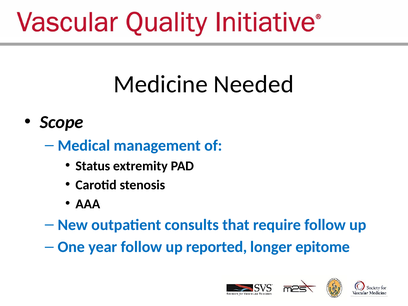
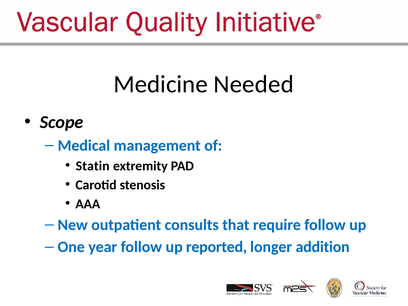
Status: Status -> Statin
epitome: epitome -> addition
